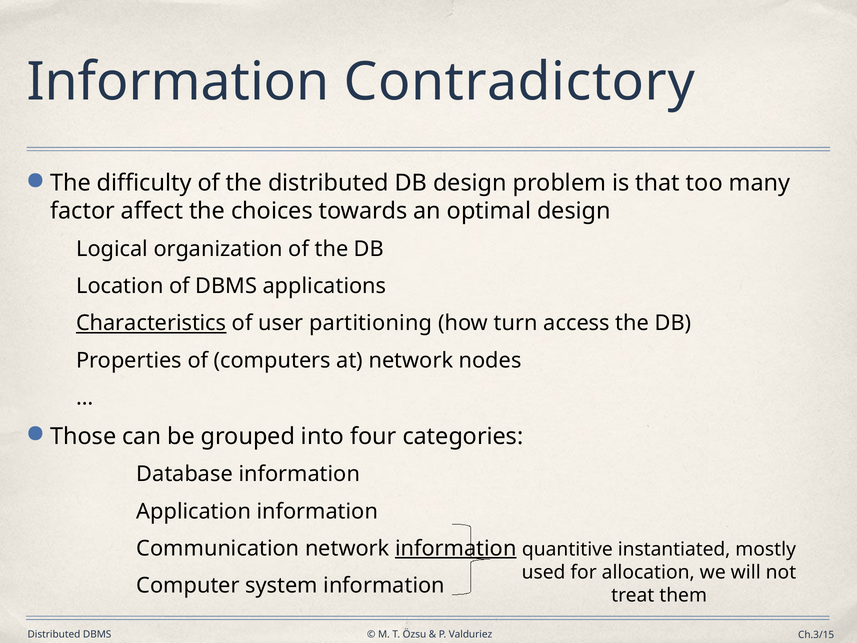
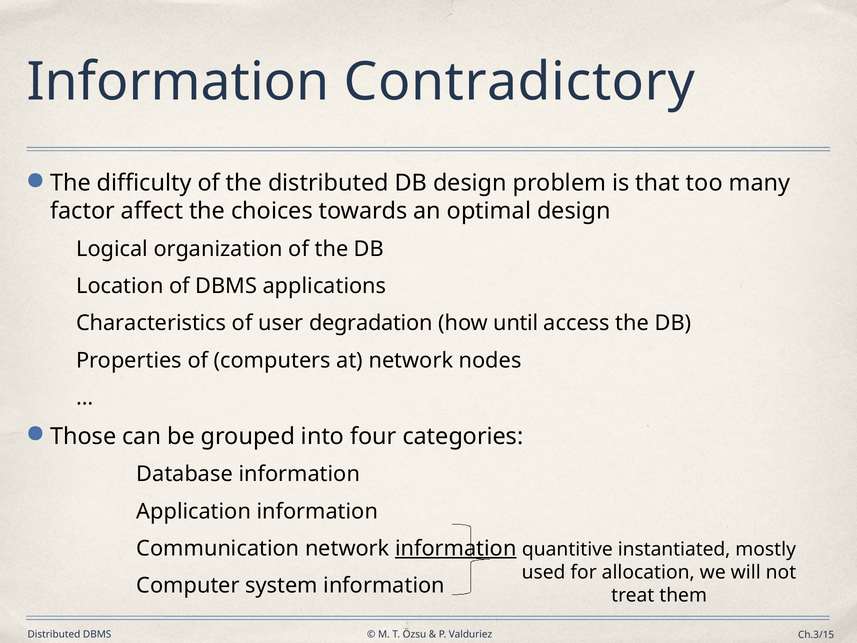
Characteristics underline: present -> none
partitioning: partitioning -> degradation
turn: turn -> until
